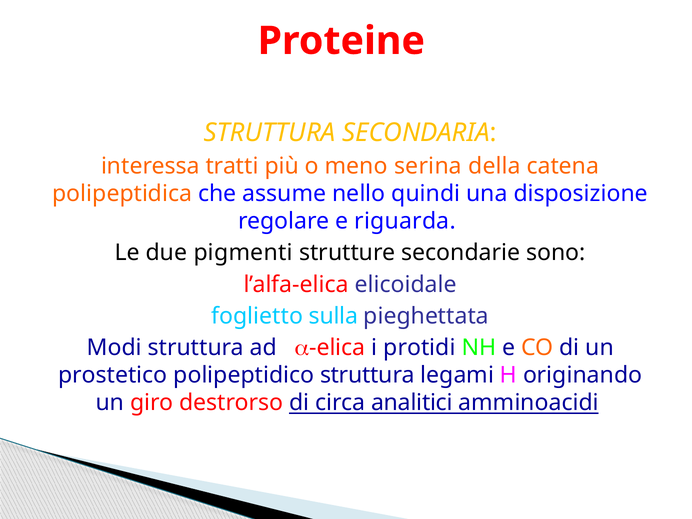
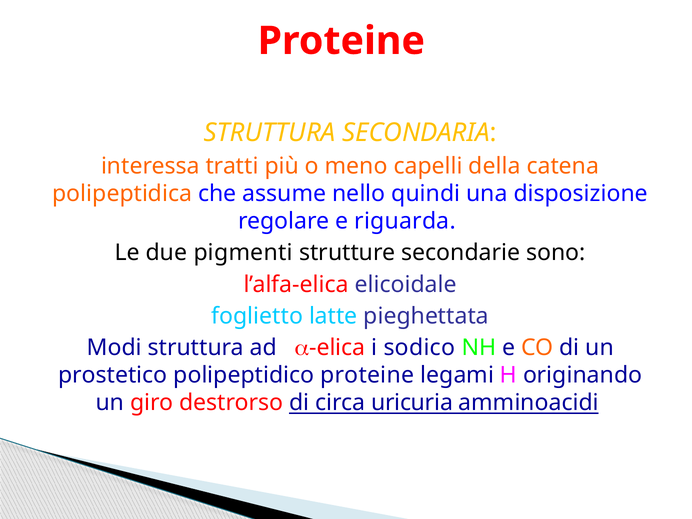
serina: serina -> capelli
sulla: sulla -> latte
protidi: protidi -> sodico
polipeptidico struttura: struttura -> proteine
analitici: analitici -> uricuria
